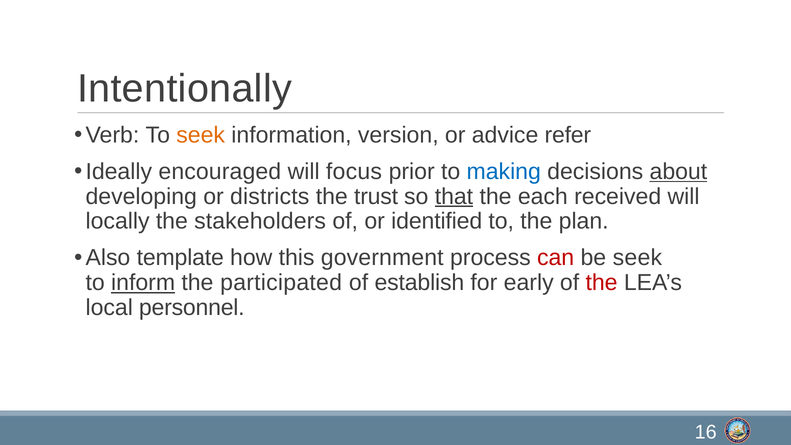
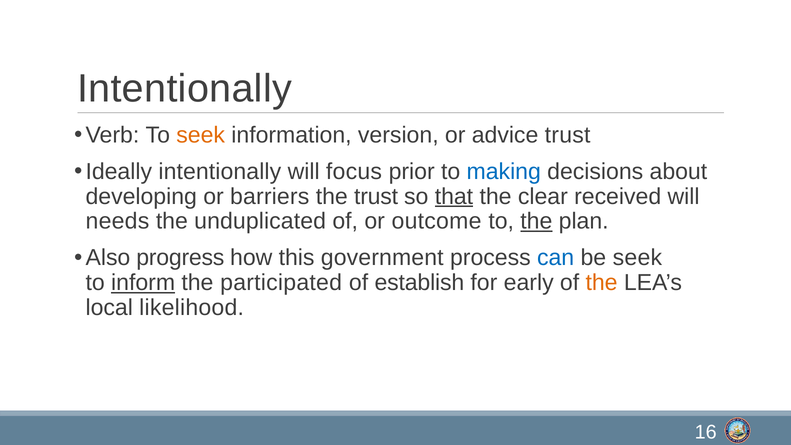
advice refer: refer -> trust
Ideally encouraged: encouraged -> intentionally
about underline: present -> none
districts: districts -> barriers
each: each -> clear
locally: locally -> needs
stakeholders: stakeholders -> unduplicated
identified: identified -> outcome
the at (536, 221) underline: none -> present
template: template -> progress
can colour: red -> blue
the at (602, 283) colour: red -> orange
personnel: personnel -> likelihood
